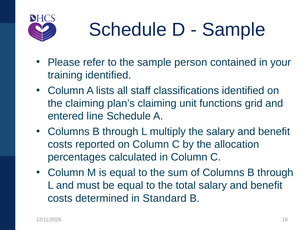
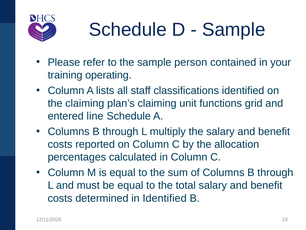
training identified: identified -> operating
in Standard: Standard -> Identified
